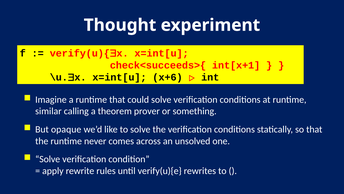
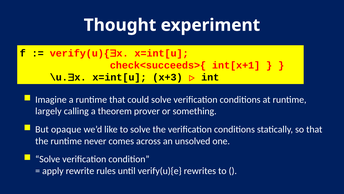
x+6: x+6 -> x+3
similar: similar -> largely
